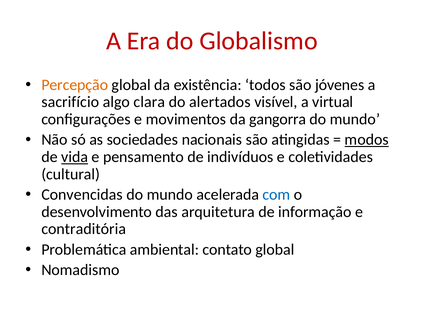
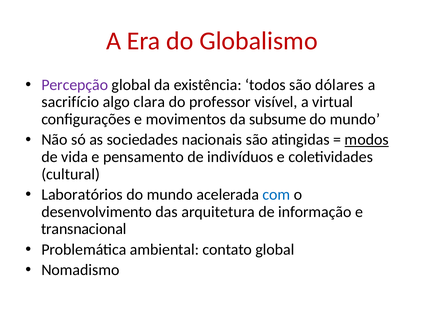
Percepção colour: orange -> purple
jóvenes: jóvenes -> dólares
alertados: alertados -> professor
gangorra: gangorra -> subsume
vida underline: present -> none
Convencidas: Convencidas -> Laboratórios
contraditória: contraditória -> transnacional
